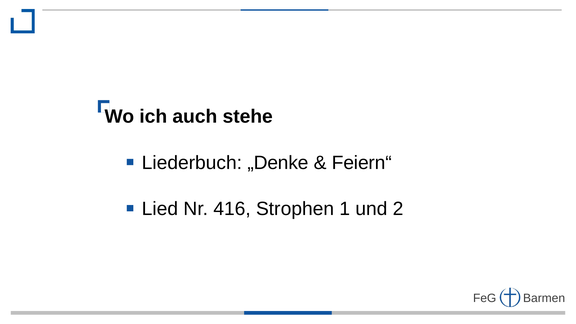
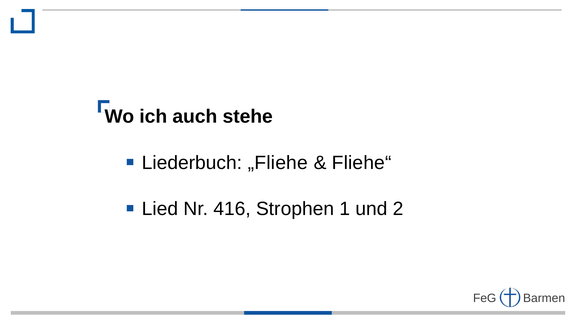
„Denke: „Denke -> „Fliehe
Feiern“: Feiern“ -> Fliehe“
